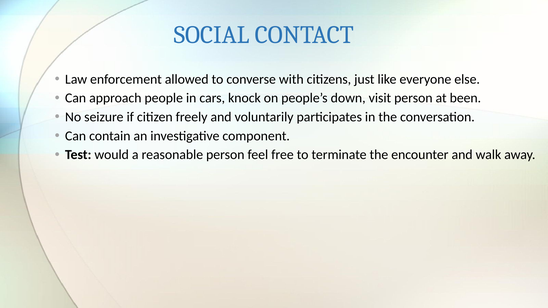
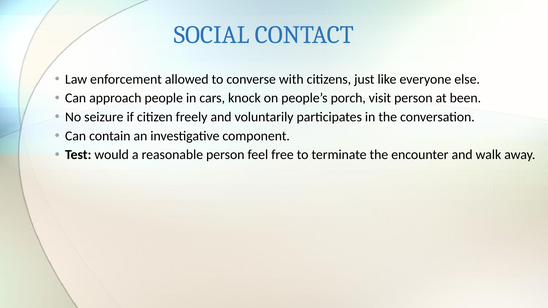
down: down -> porch
